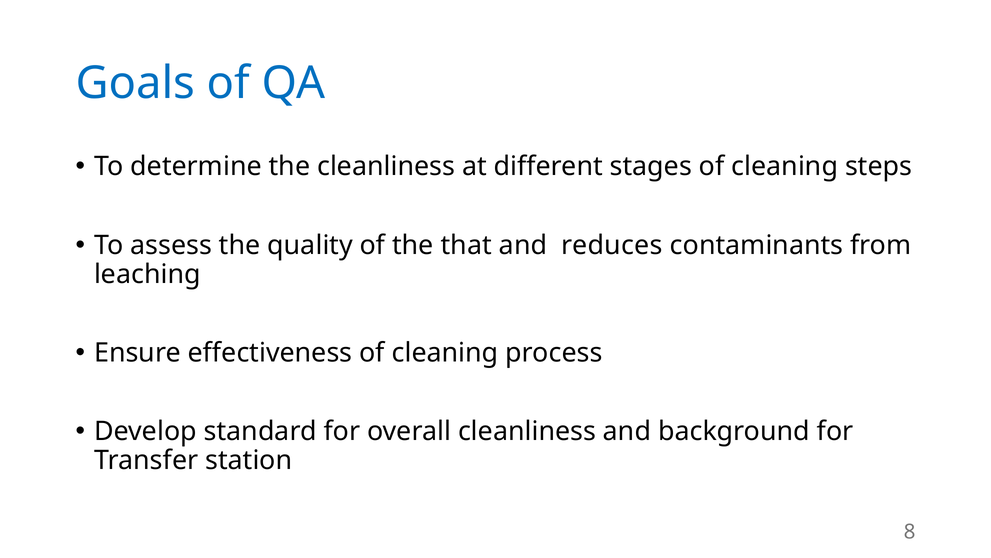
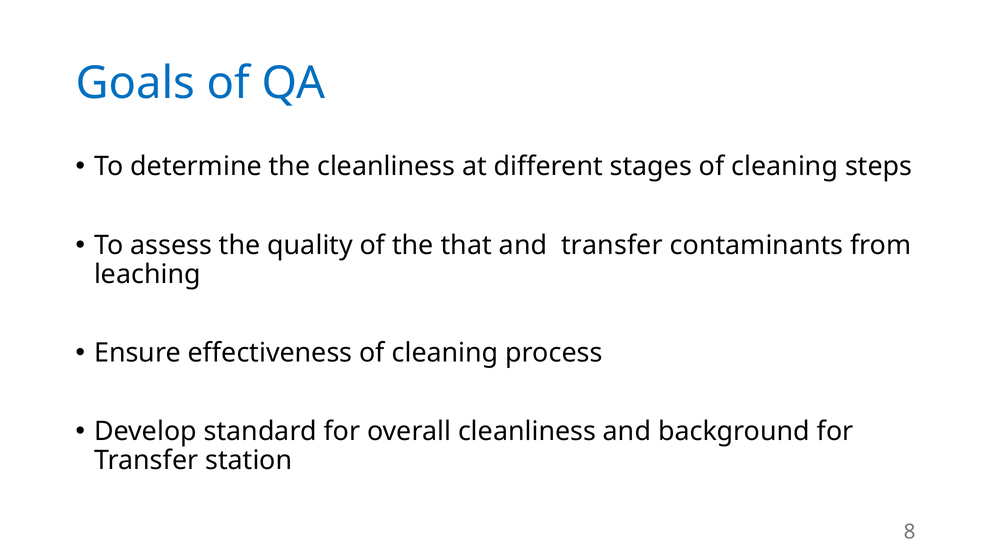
and reduces: reduces -> transfer
